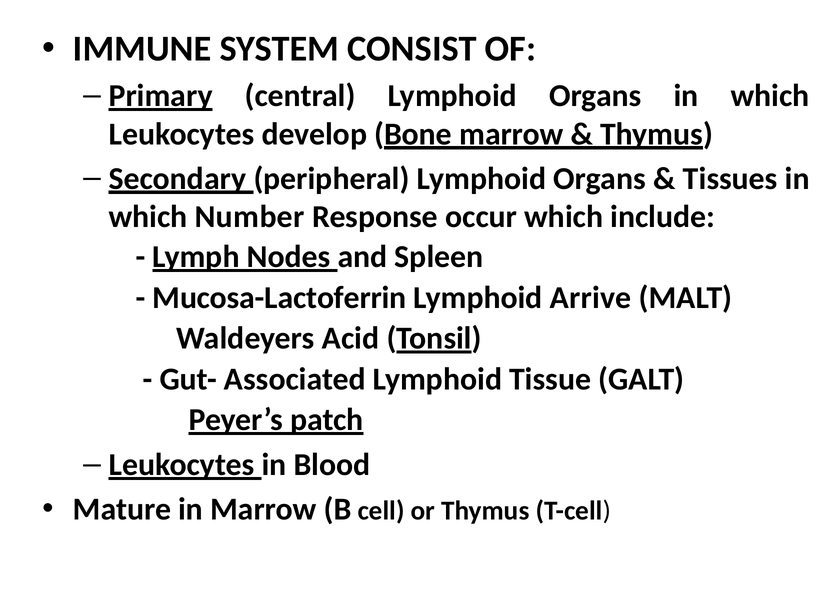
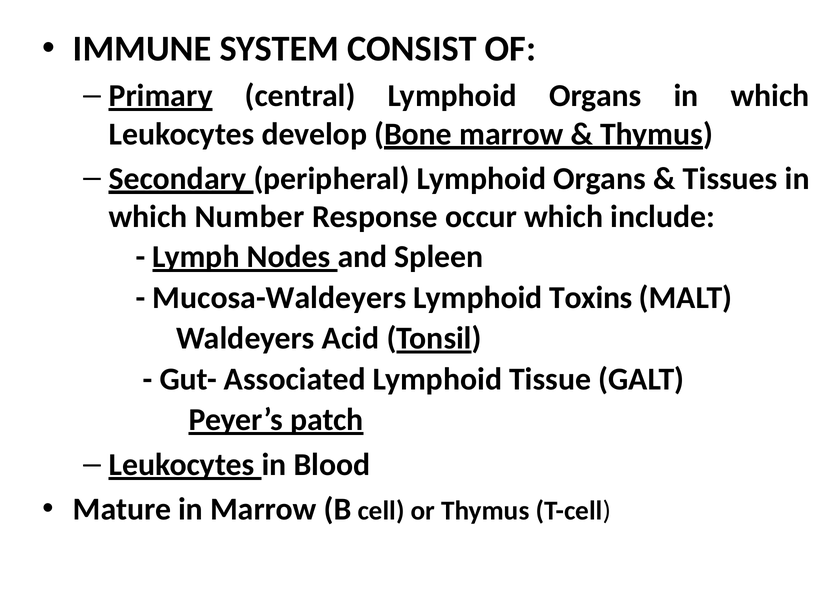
Mucosa-Lactoferrin: Mucosa-Lactoferrin -> Mucosa-Waldeyers
Arrive: Arrive -> Toxins
